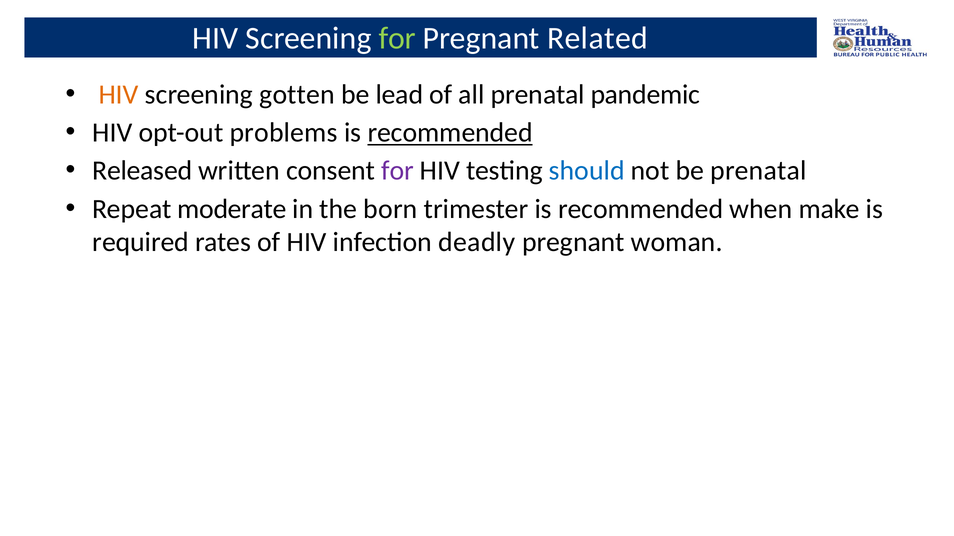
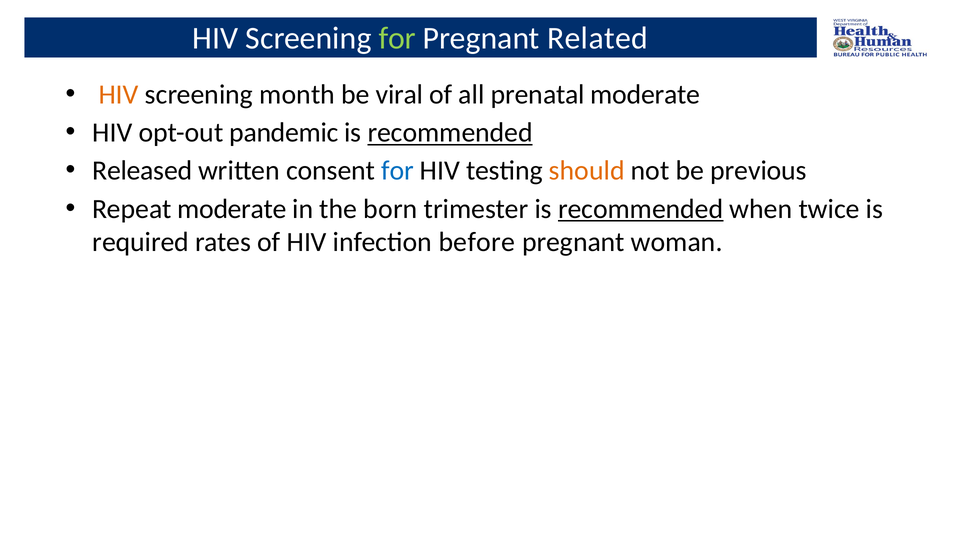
gotten: gotten -> month
lead: lead -> viral
prenatal pandemic: pandemic -> moderate
problems: problems -> pandemic
for at (398, 171) colour: purple -> blue
should colour: blue -> orange
be prenatal: prenatal -> previous
recommended at (641, 209) underline: none -> present
make: make -> twice
deadly: deadly -> before
